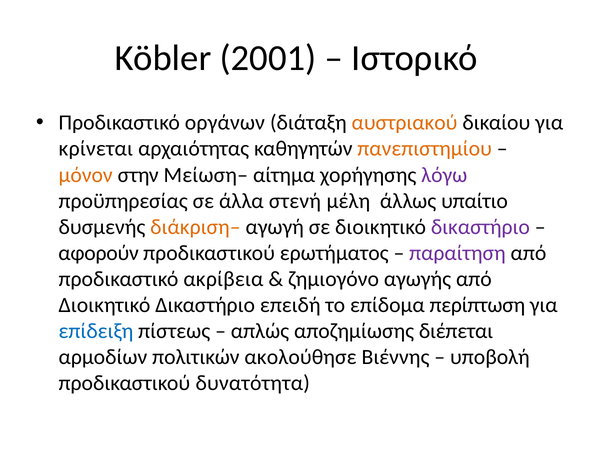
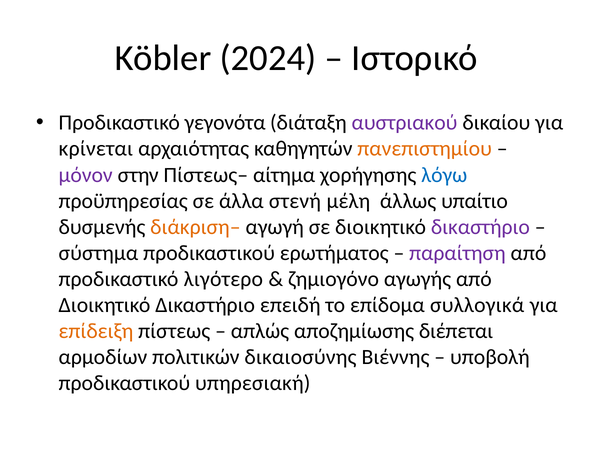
2001: 2001 -> 2024
οργάνων: οργάνων -> γεγονότα
αυστριακού colour: orange -> purple
μόνον colour: orange -> purple
Μείωση–: Μείωση– -> Πίστεως–
λόγω colour: purple -> blue
αφορούν: αφορούν -> σύστημα
ακρίβεια: ακρίβεια -> λιγότερο
περίπτωση: περίπτωση -> συλλογικά
επίδειξη colour: blue -> orange
ακολούθησε: ακολούθησε -> δικαιοσύνης
δυνατότητα: δυνατότητα -> υπηρεσιακή
